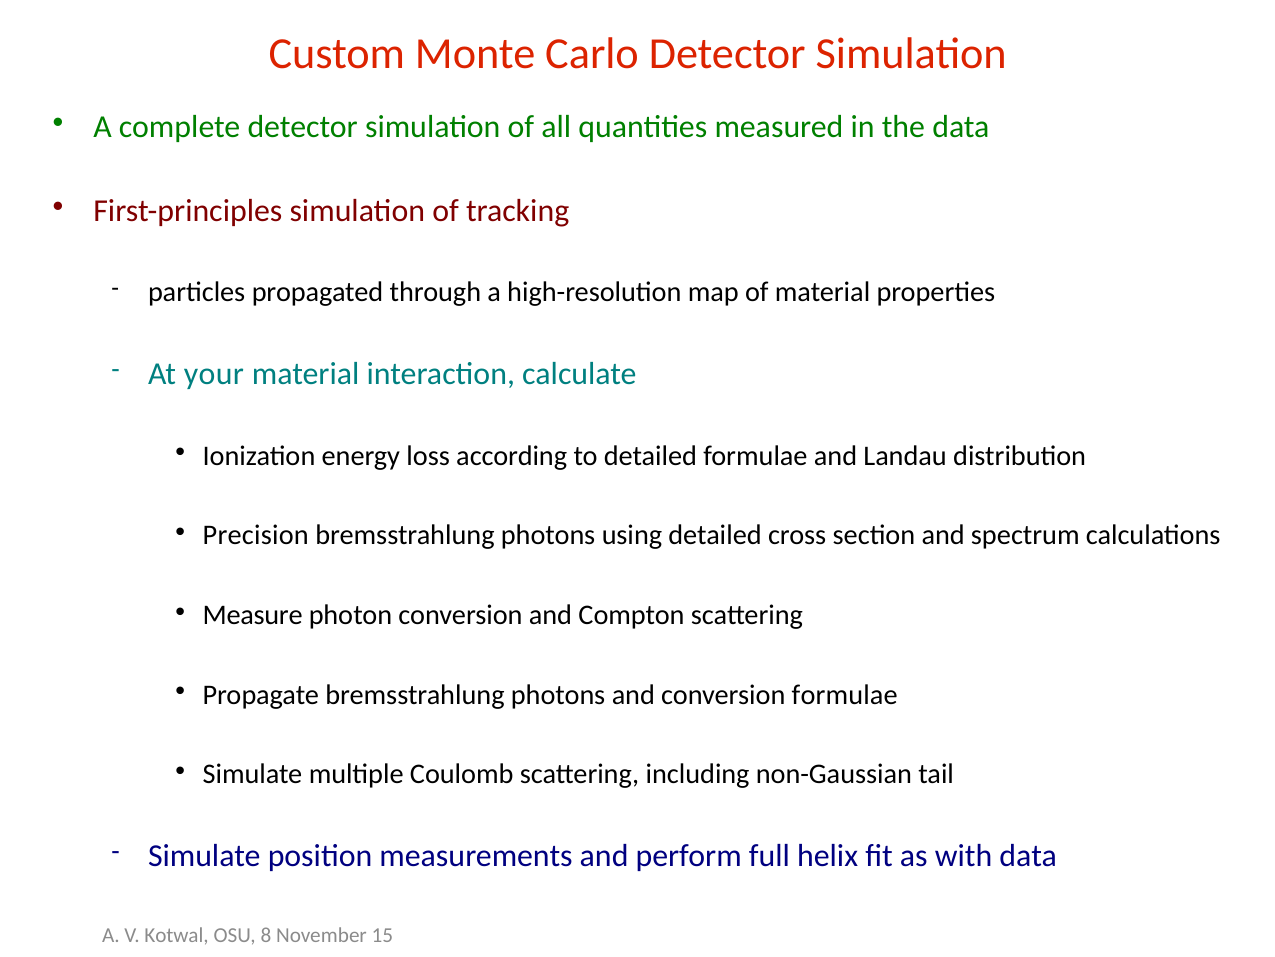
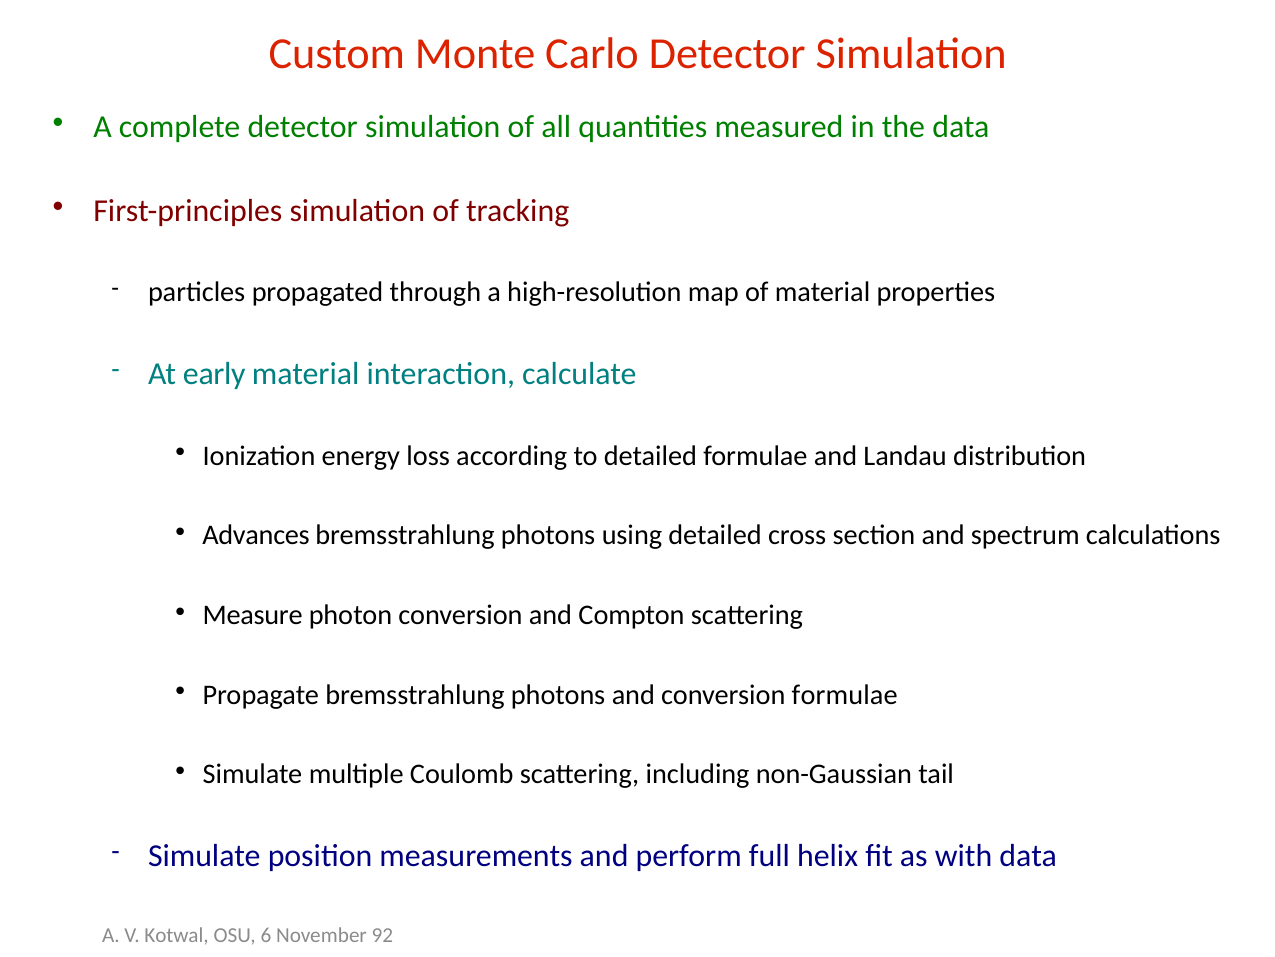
your: your -> early
Precision: Precision -> Advances
8: 8 -> 6
15: 15 -> 92
